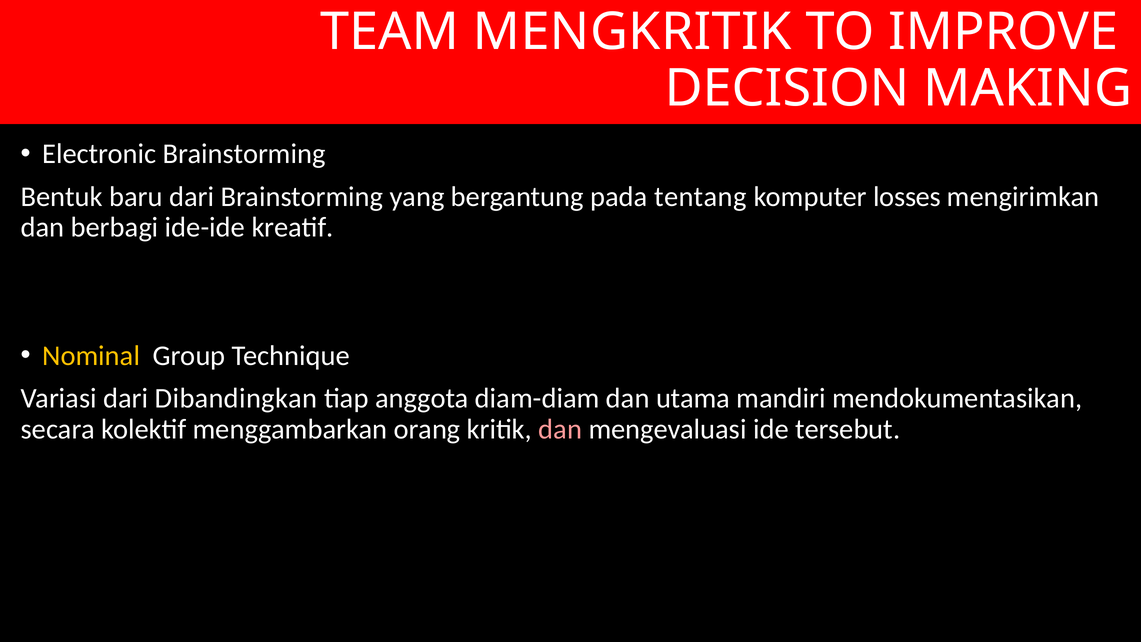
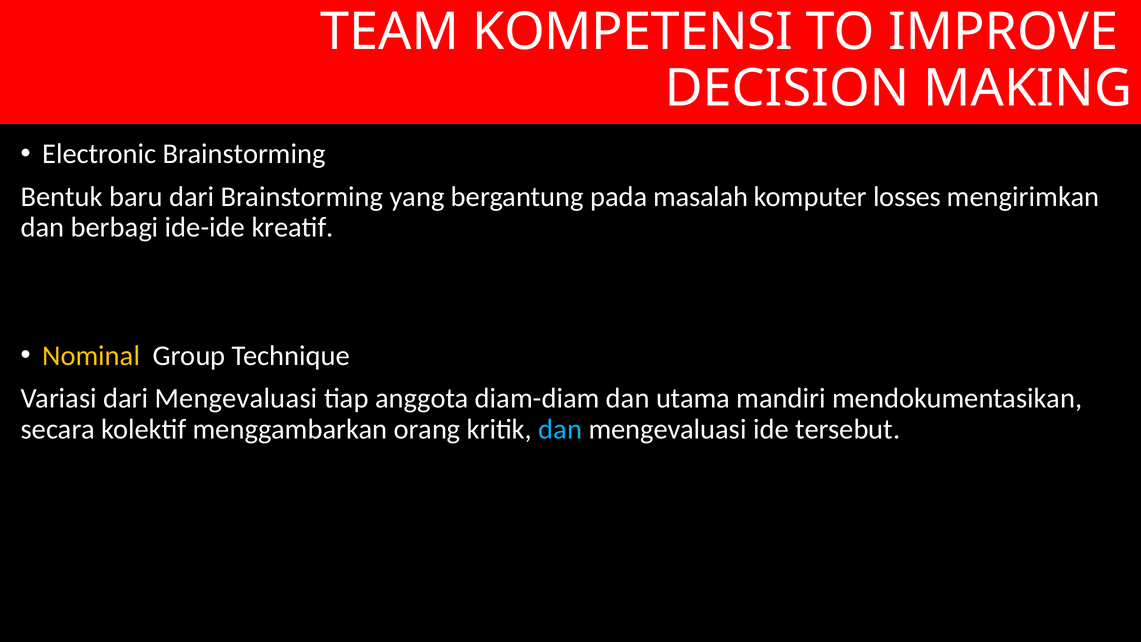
MENGKRITIK: MENGKRITIK -> KOMPETENSI
tentang: tentang -> masalah
dari Dibandingkan: Dibandingkan -> Mengevaluasi
dan at (560, 429) colour: pink -> light blue
